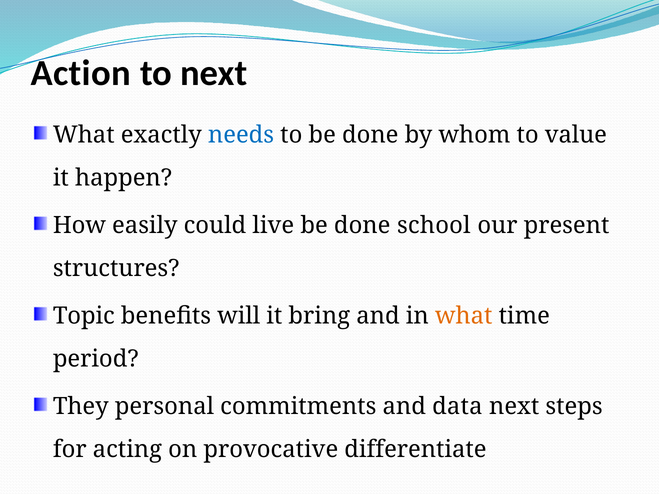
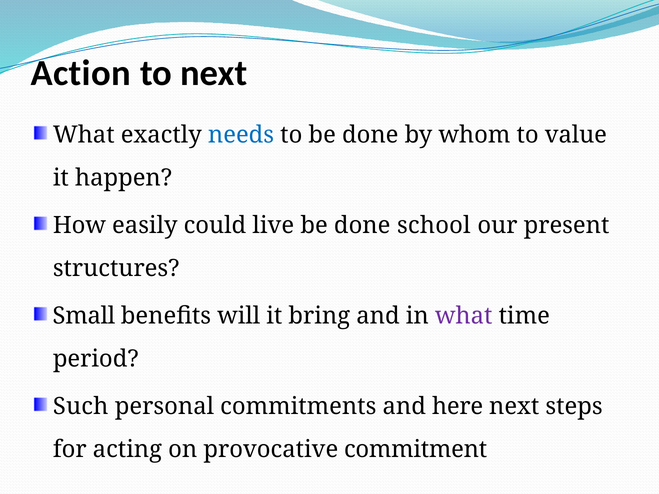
Topic: Topic -> Small
what at (464, 316) colour: orange -> purple
They: They -> Such
data: data -> here
differentiate: differentiate -> commitment
